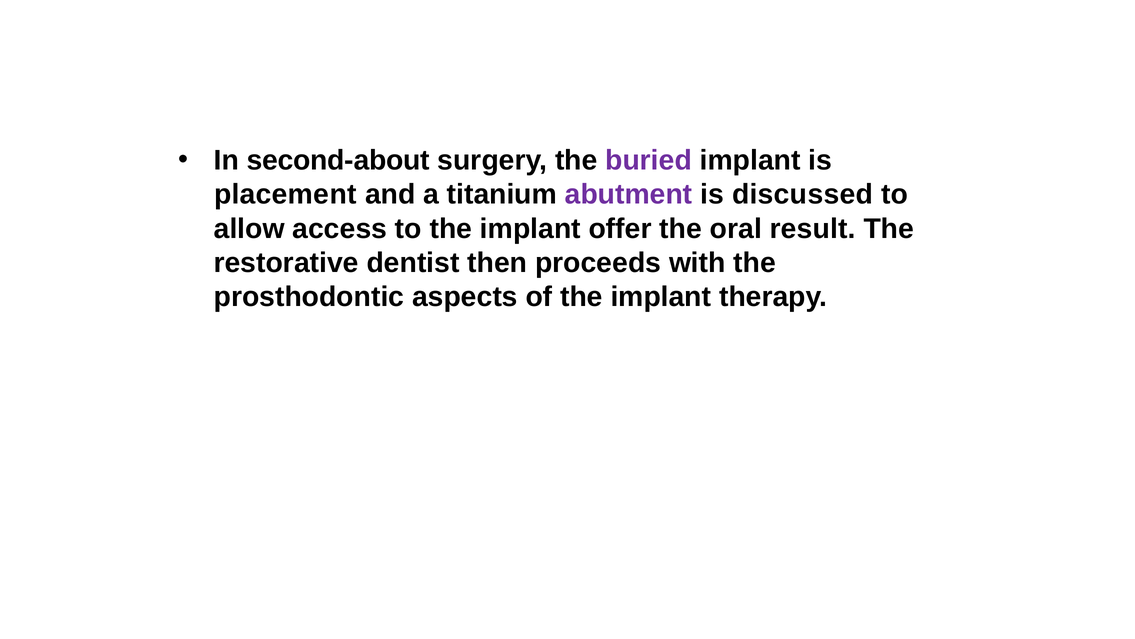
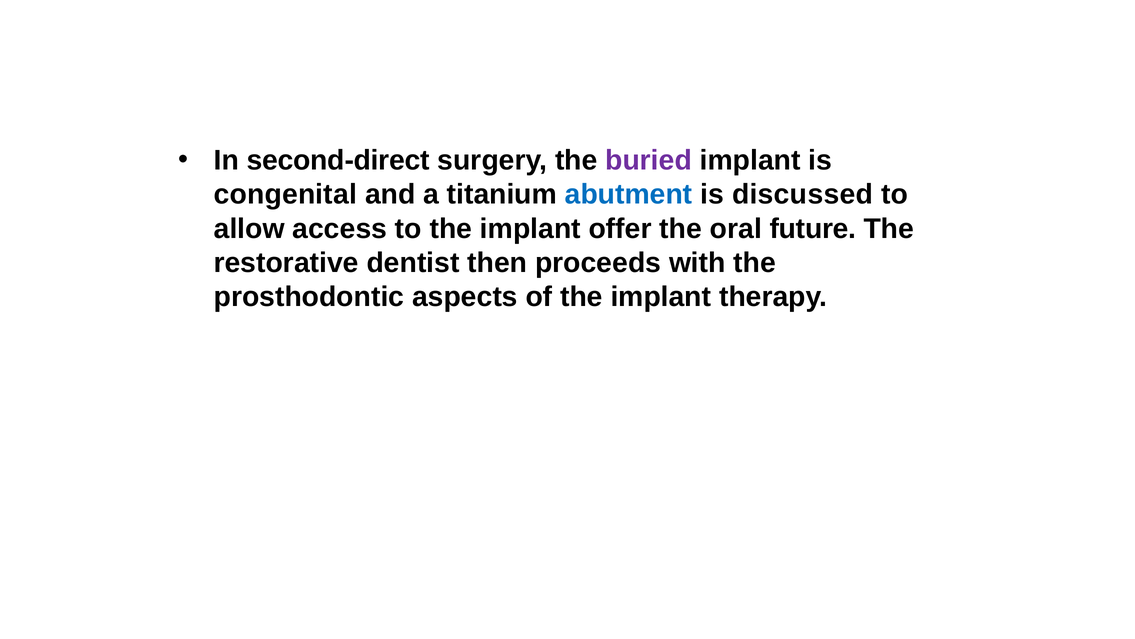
second-about: second-about -> second-direct
placement: placement -> congenital
abutment colour: purple -> blue
result: result -> future
